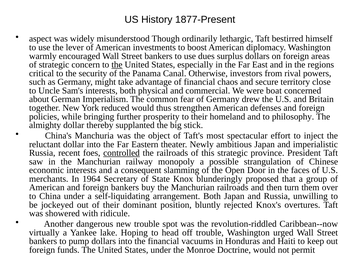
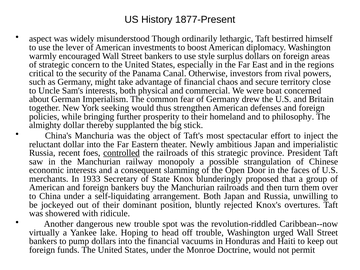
dues: dues -> style
the at (117, 65) underline: present -> none
reduced: reduced -> seeking
1964: 1964 -> 1933
